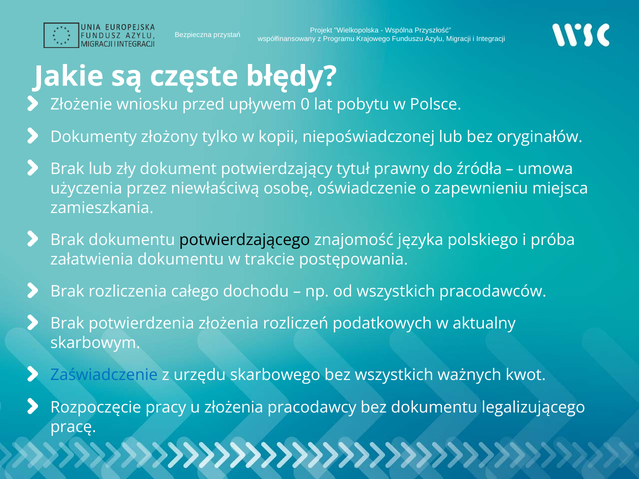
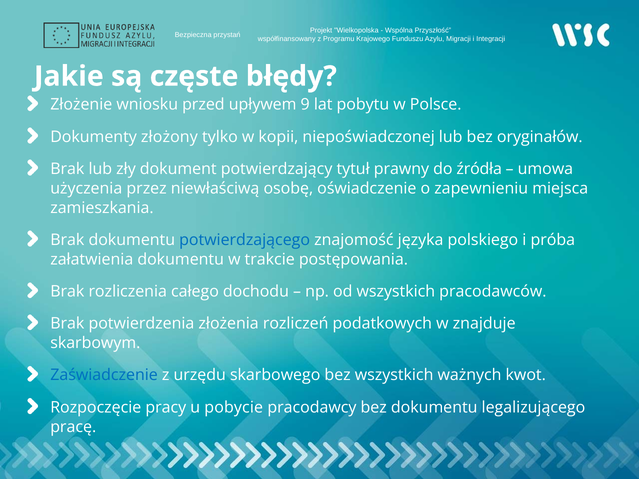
0: 0 -> 9
potwierdzającego colour: black -> blue
aktualny: aktualny -> znajduje
u złożenia: złożenia -> pobycie
